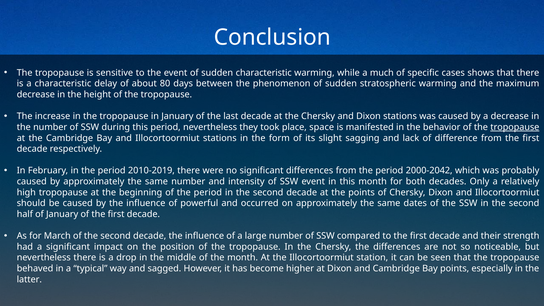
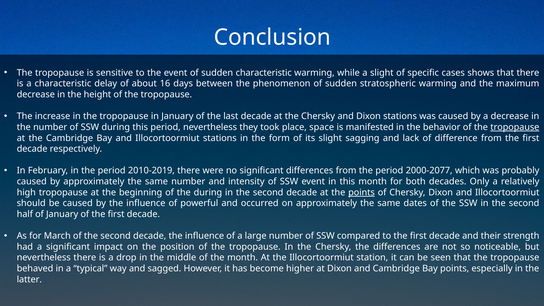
a much: much -> slight
80: 80 -> 16
2000-2042: 2000-2042 -> 2000-2077
of the period: period -> during
points at (362, 192) underline: none -> present
